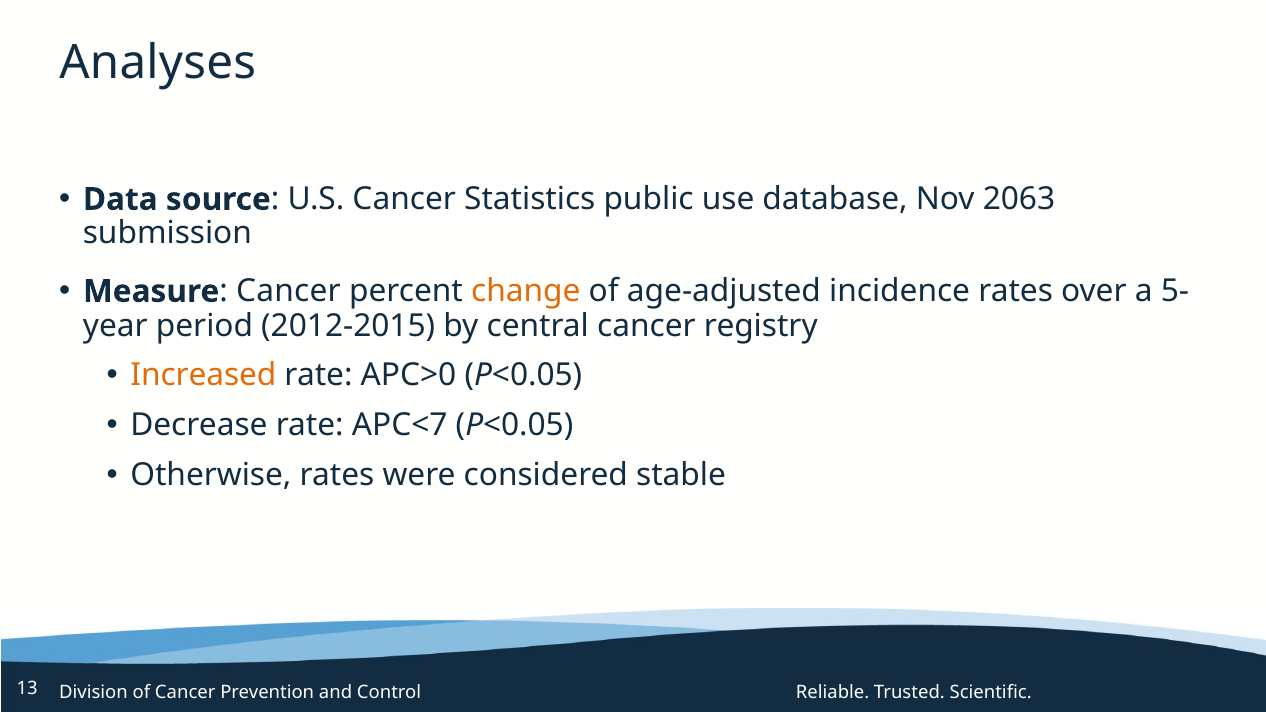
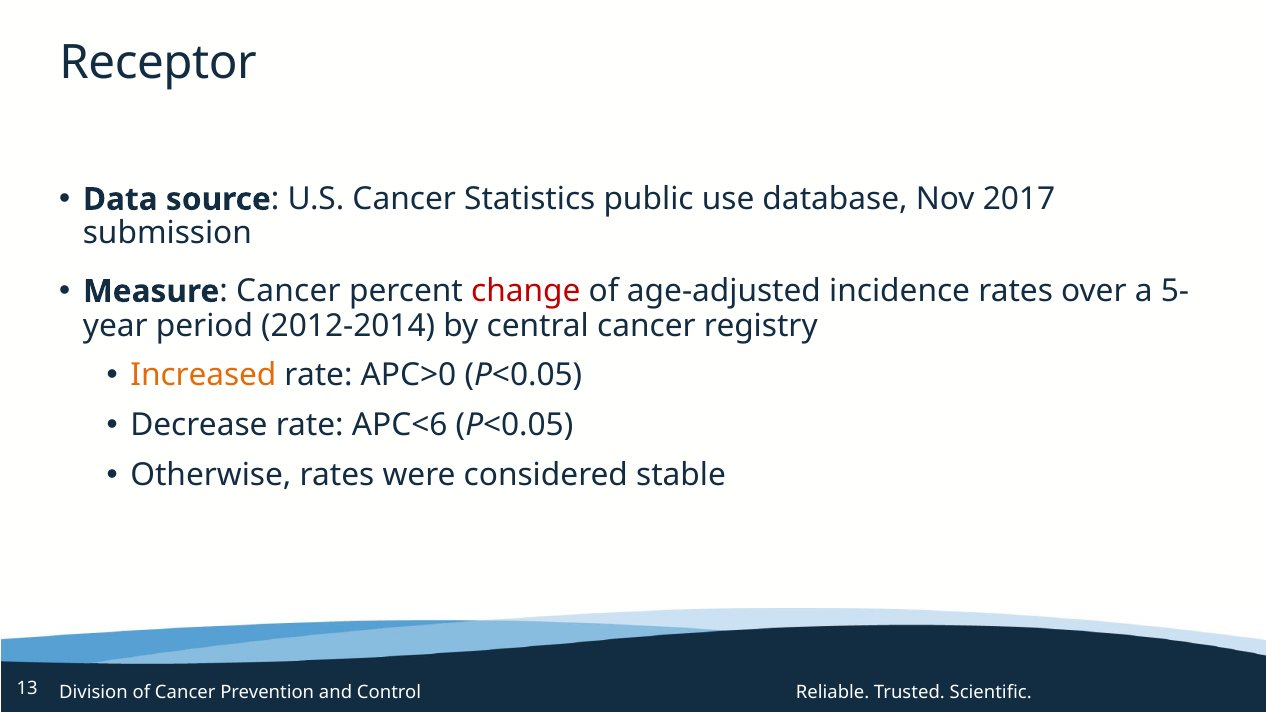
Analyses: Analyses -> Receptor
2063: 2063 -> 2017
change colour: orange -> red
2012-2015: 2012-2015 -> 2012-2014
APC<7: APC<7 -> APC<6
